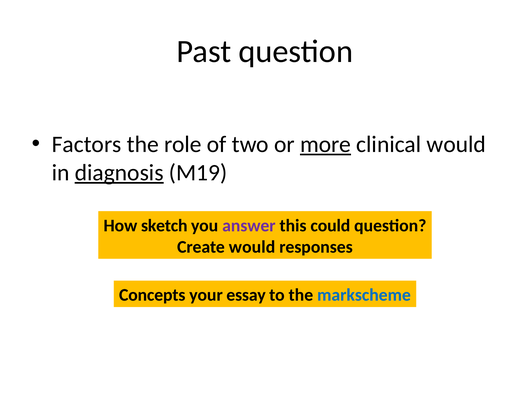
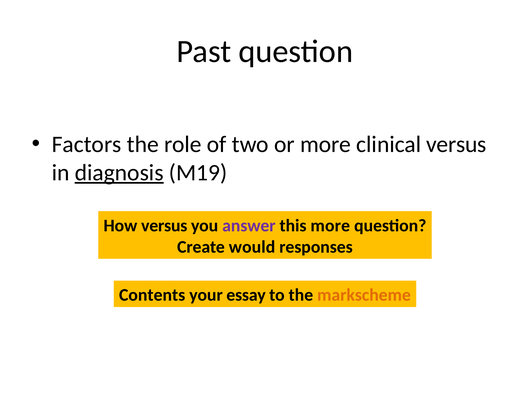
more at (326, 144) underline: present -> none
clinical would: would -> versus
How sketch: sketch -> versus
this could: could -> more
Concepts: Concepts -> Contents
markscheme colour: blue -> orange
